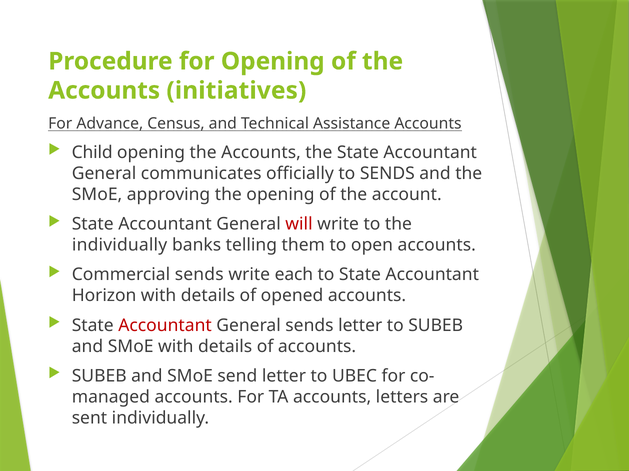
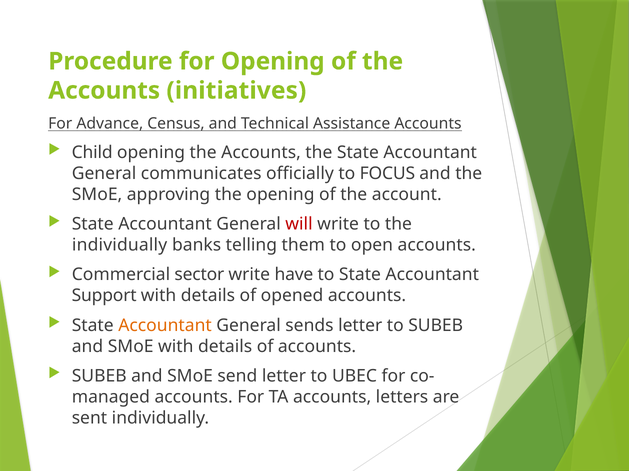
to SENDS: SENDS -> FOCUS
Commercial sends: sends -> sector
each: each -> have
Horizon: Horizon -> Support
Accountant at (165, 326) colour: red -> orange
